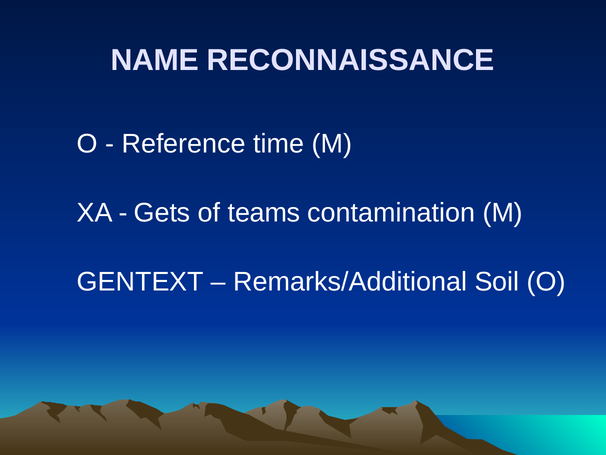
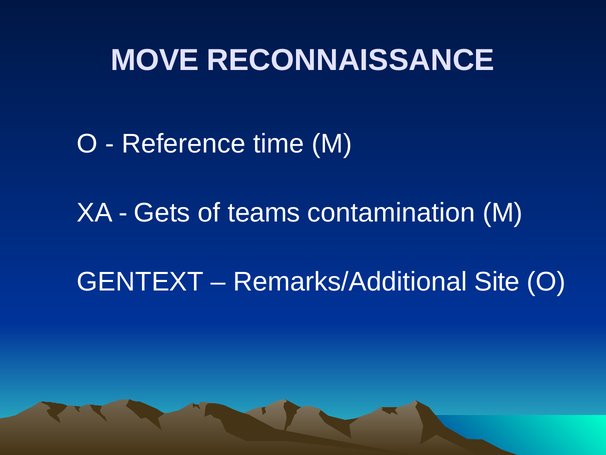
NAME: NAME -> MOVE
Soil: Soil -> Site
